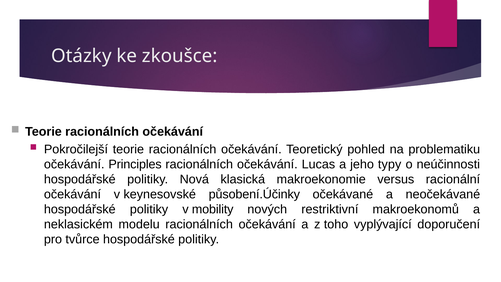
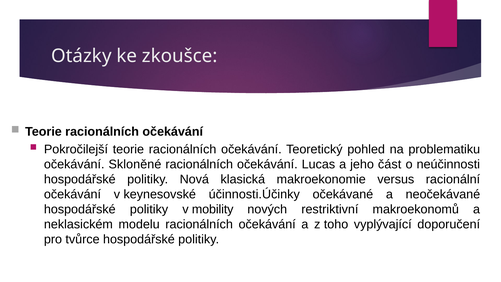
Principles: Principles -> Skloněné
typy: typy -> část
působení.Účinky: působení.Účinky -> účinnosti.Účinky
